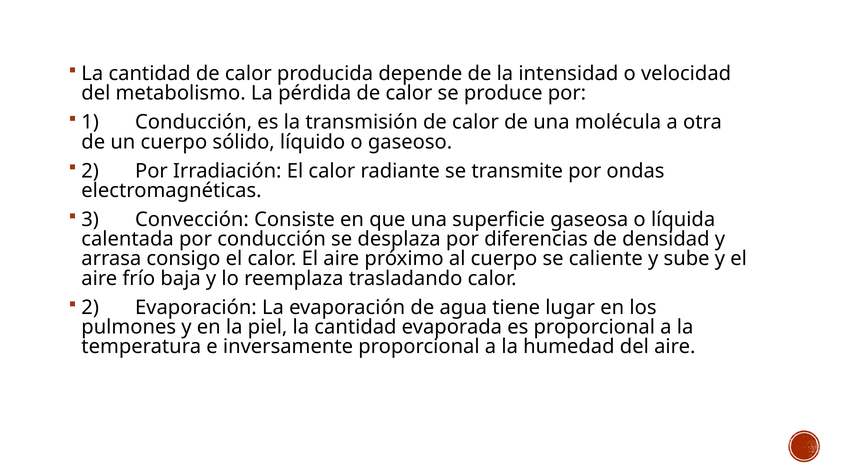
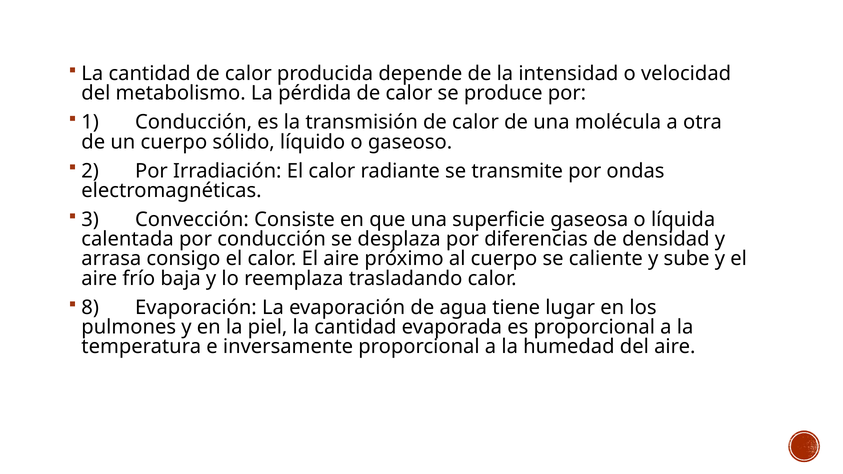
2 at (90, 308): 2 -> 8
